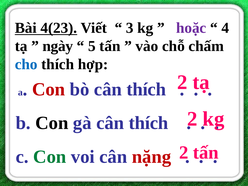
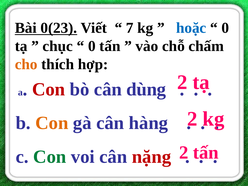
4(23: 4(23 -> 0(23
3: 3 -> 7
hoặc colour: purple -> blue
4 at (225, 28): 4 -> 0
ngày: ngày -> chục
5 at (92, 46): 5 -> 0
cho colour: blue -> orange
bò cân thích: thích -> dùng
Con at (52, 123) colour: black -> orange
gà cân thích: thích -> hàng
